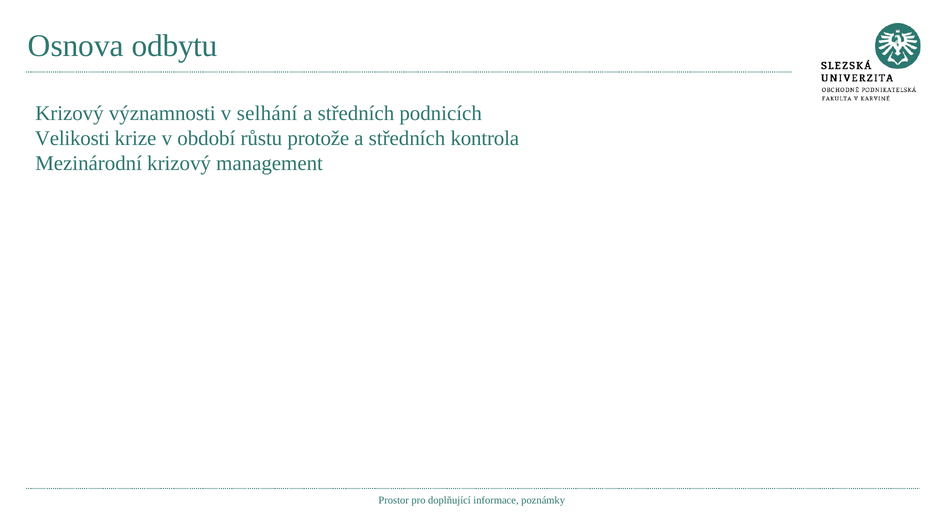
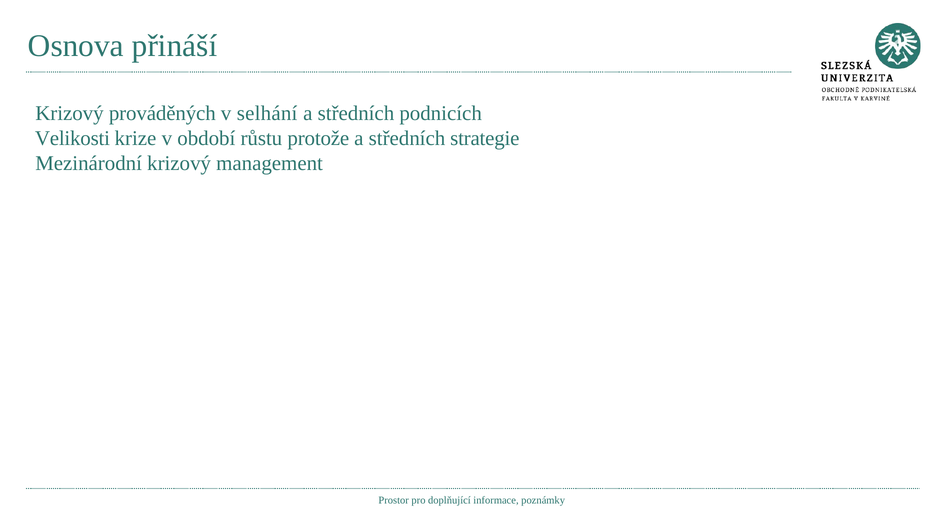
odbytu: odbytu -> přináší
významnosti: významnosti -> prováděných
kontrola: kontrola -> strategie
